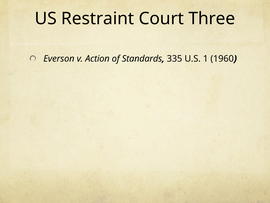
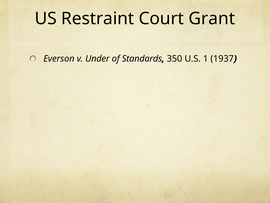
Three: Three -> Grant
Action: Action -> Under
335: 335 -> 350
1960: 1960 -> 1937
